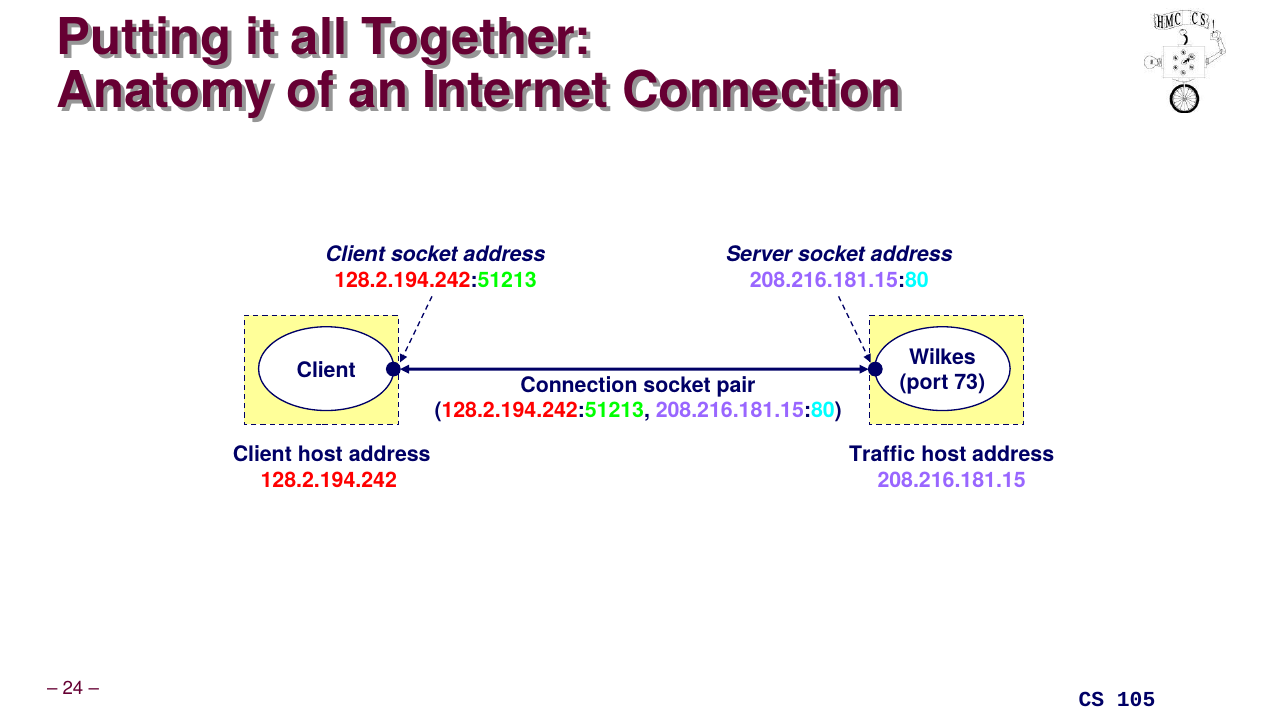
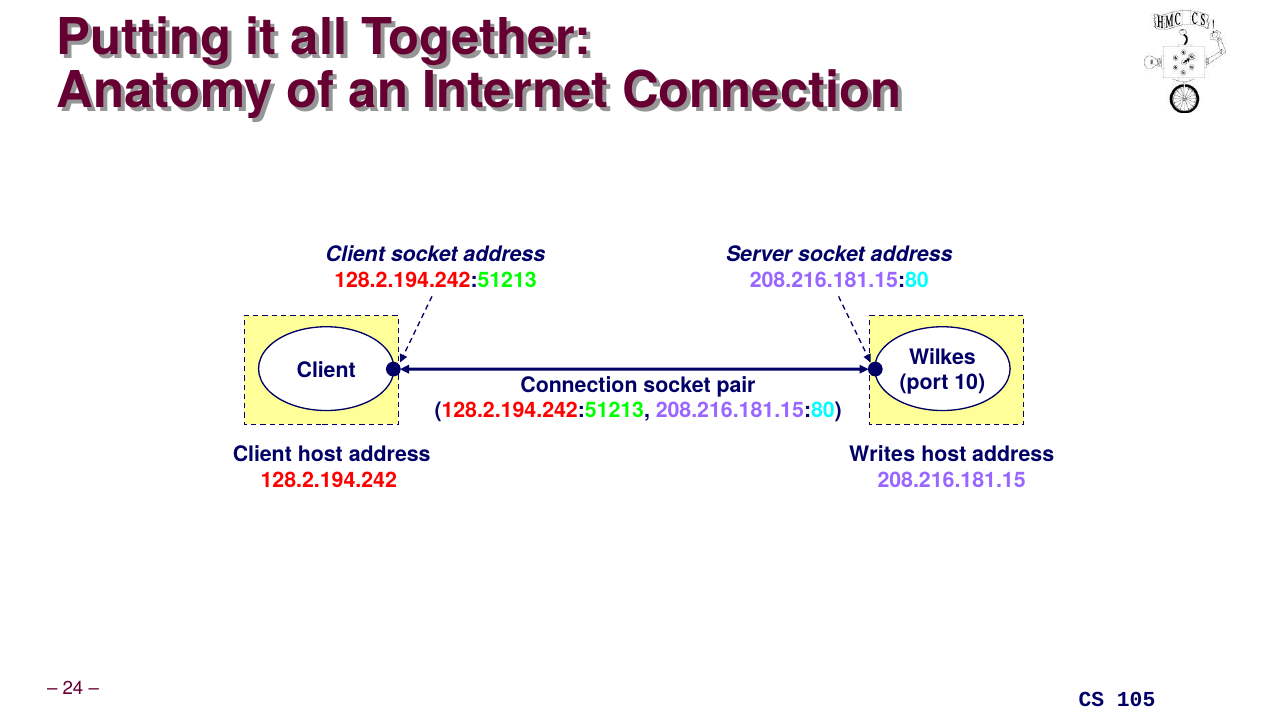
73: 73 -> 10
Traffic: Traffic -> Writes
